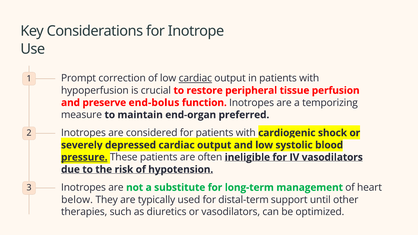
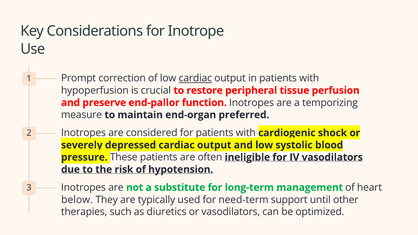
end-bolus: end-bolus -> end-pallor
pressure underline: present -> none
distal-term: distal-term -> need-term
